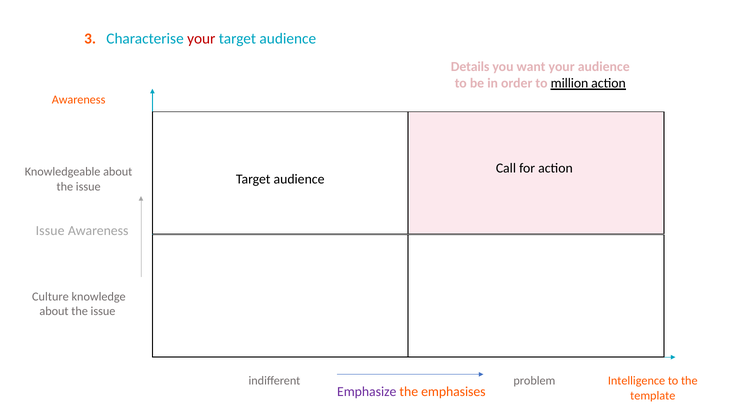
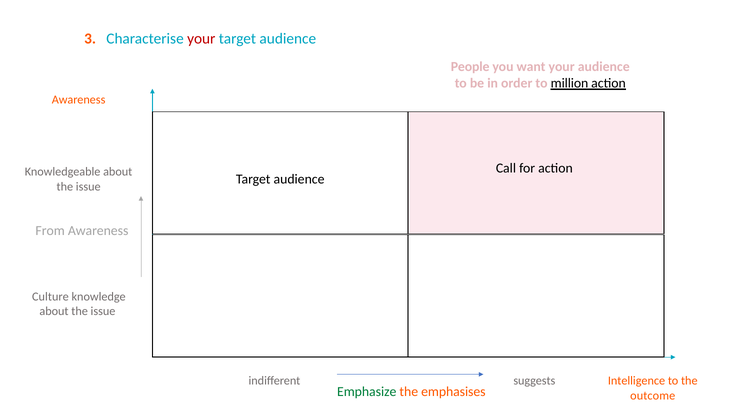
Details: Details -> People
Issue at (50, 230): Issue -> From
problem: problem -> suggests
Emphasize colour: purple -> green
template: template -> outcome
